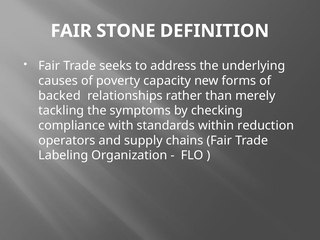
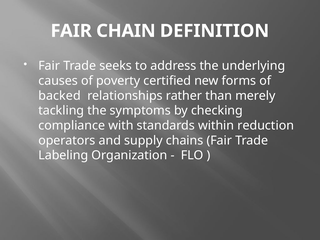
STONE: STONE -> CHAIN
capacity: capacity -> certified
